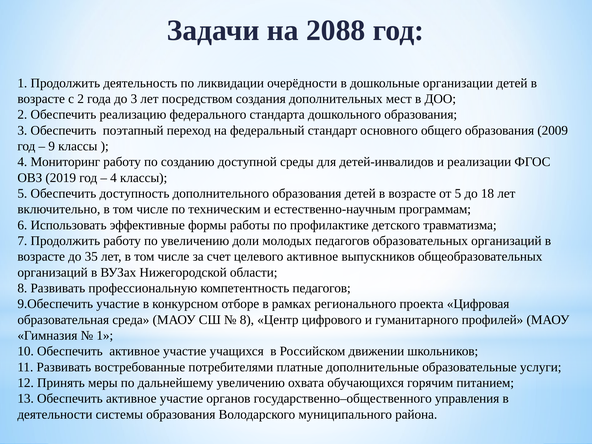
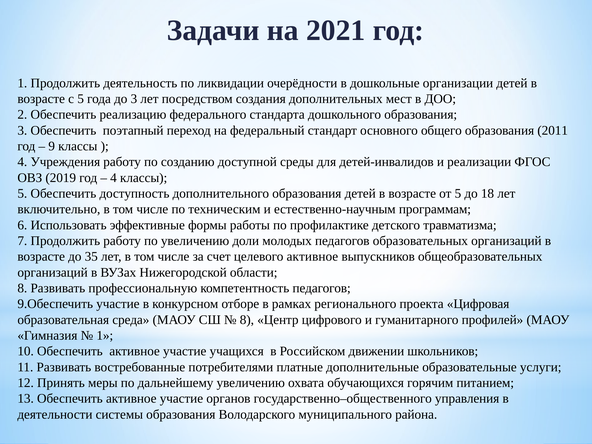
2088: 2088 -> 2021
с 2: 2 -> 5
2009: 2009 -> 2011
Мониторинг: Мониторинг -> Учреждения
